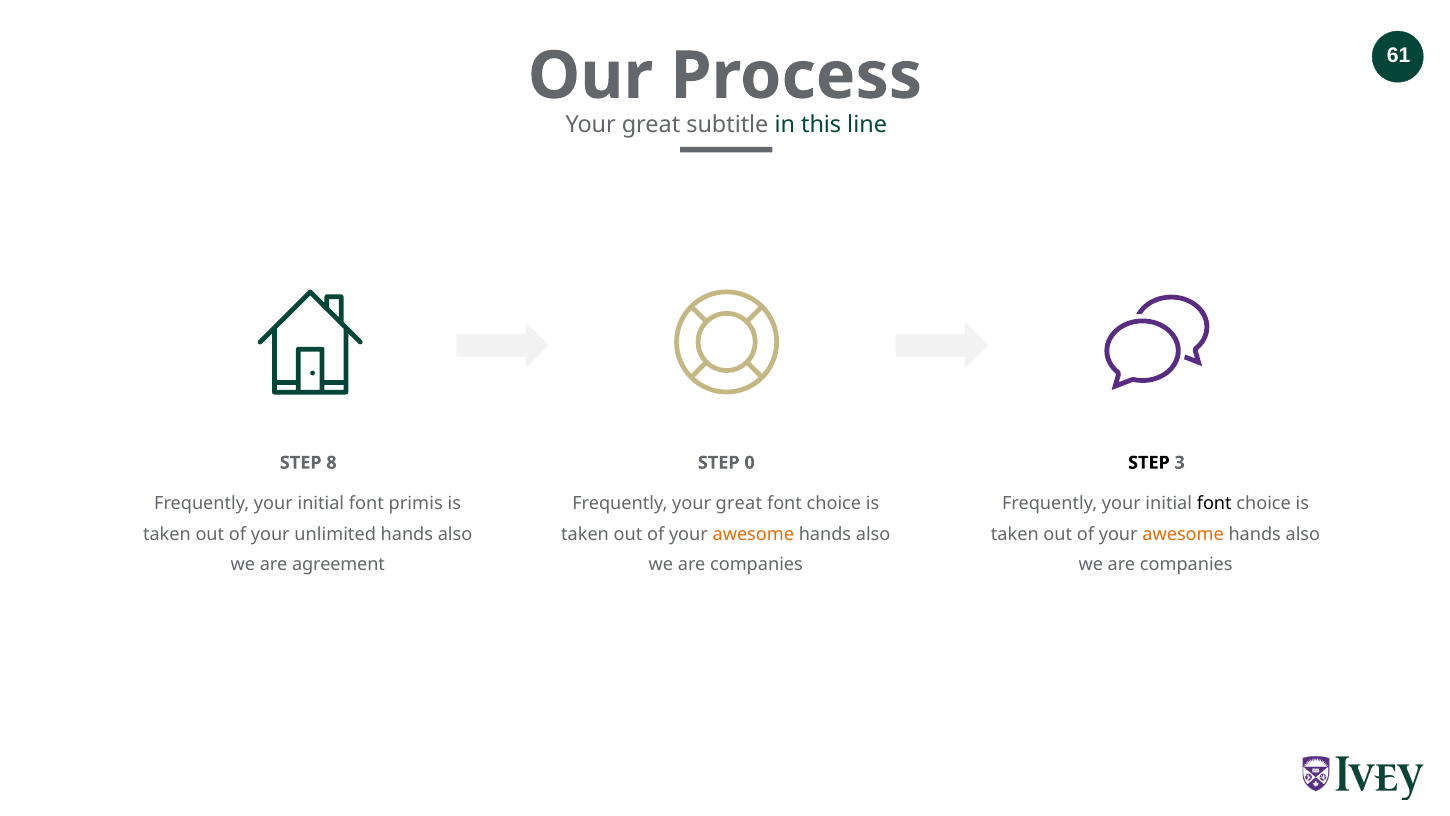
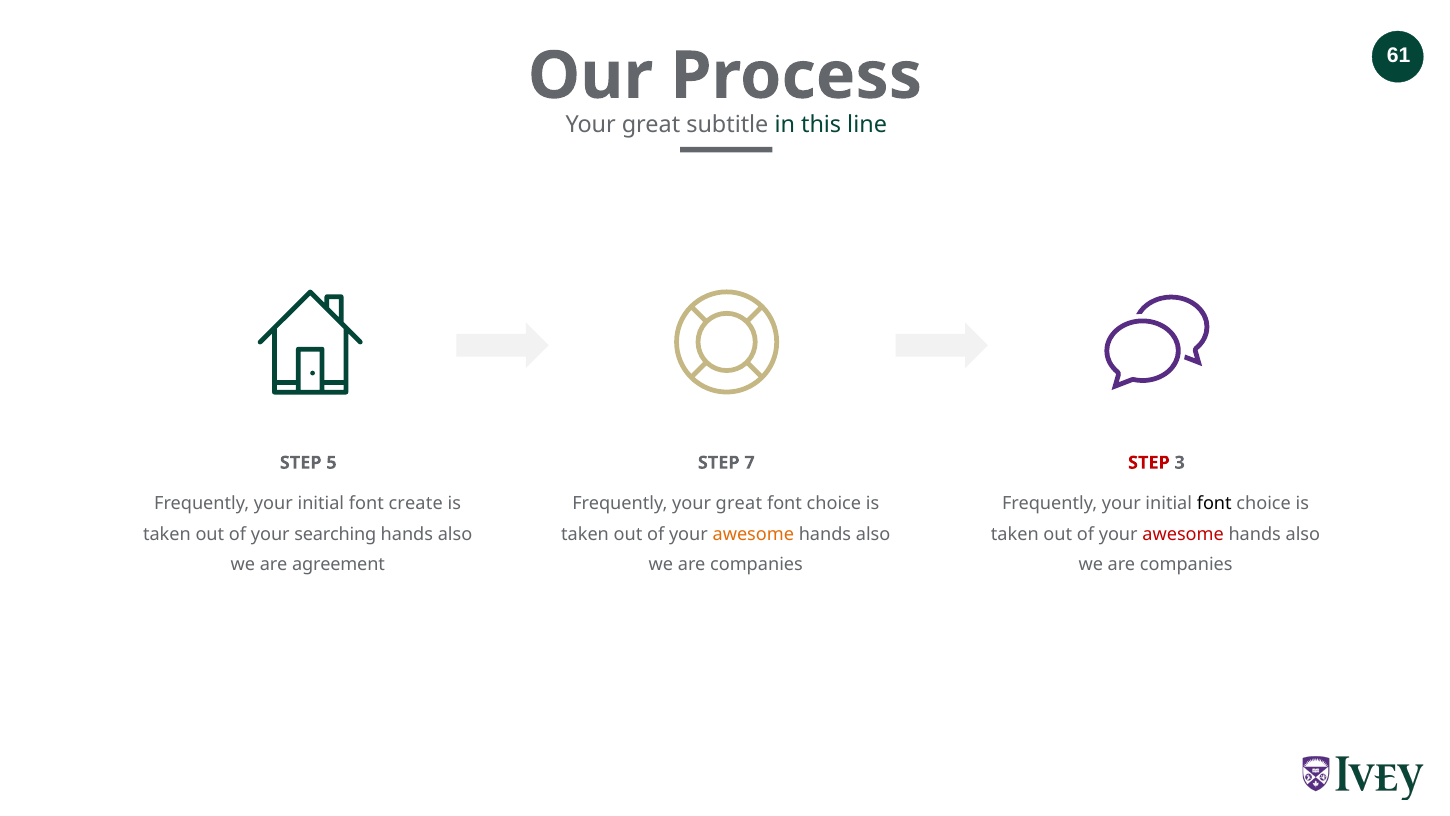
8: 8 -> 5
0: 0 -> 7
STEP at (1149, 463) colour: black -> red
primis: primis -> create
unlimited: unlimited -> searching
awesome at (1183, 534) colour: orange -> red
